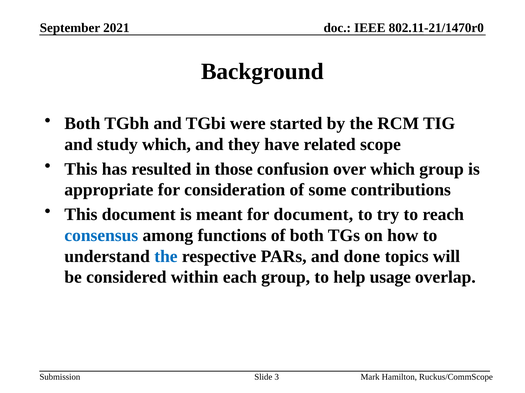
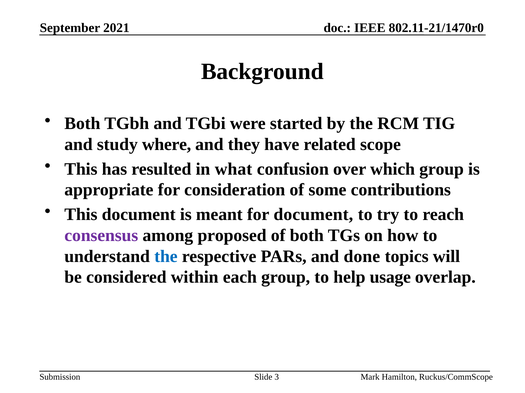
study which: which -> where
those: those -> what
consensus colour: blue -> purple
functions: functions -> proposed
